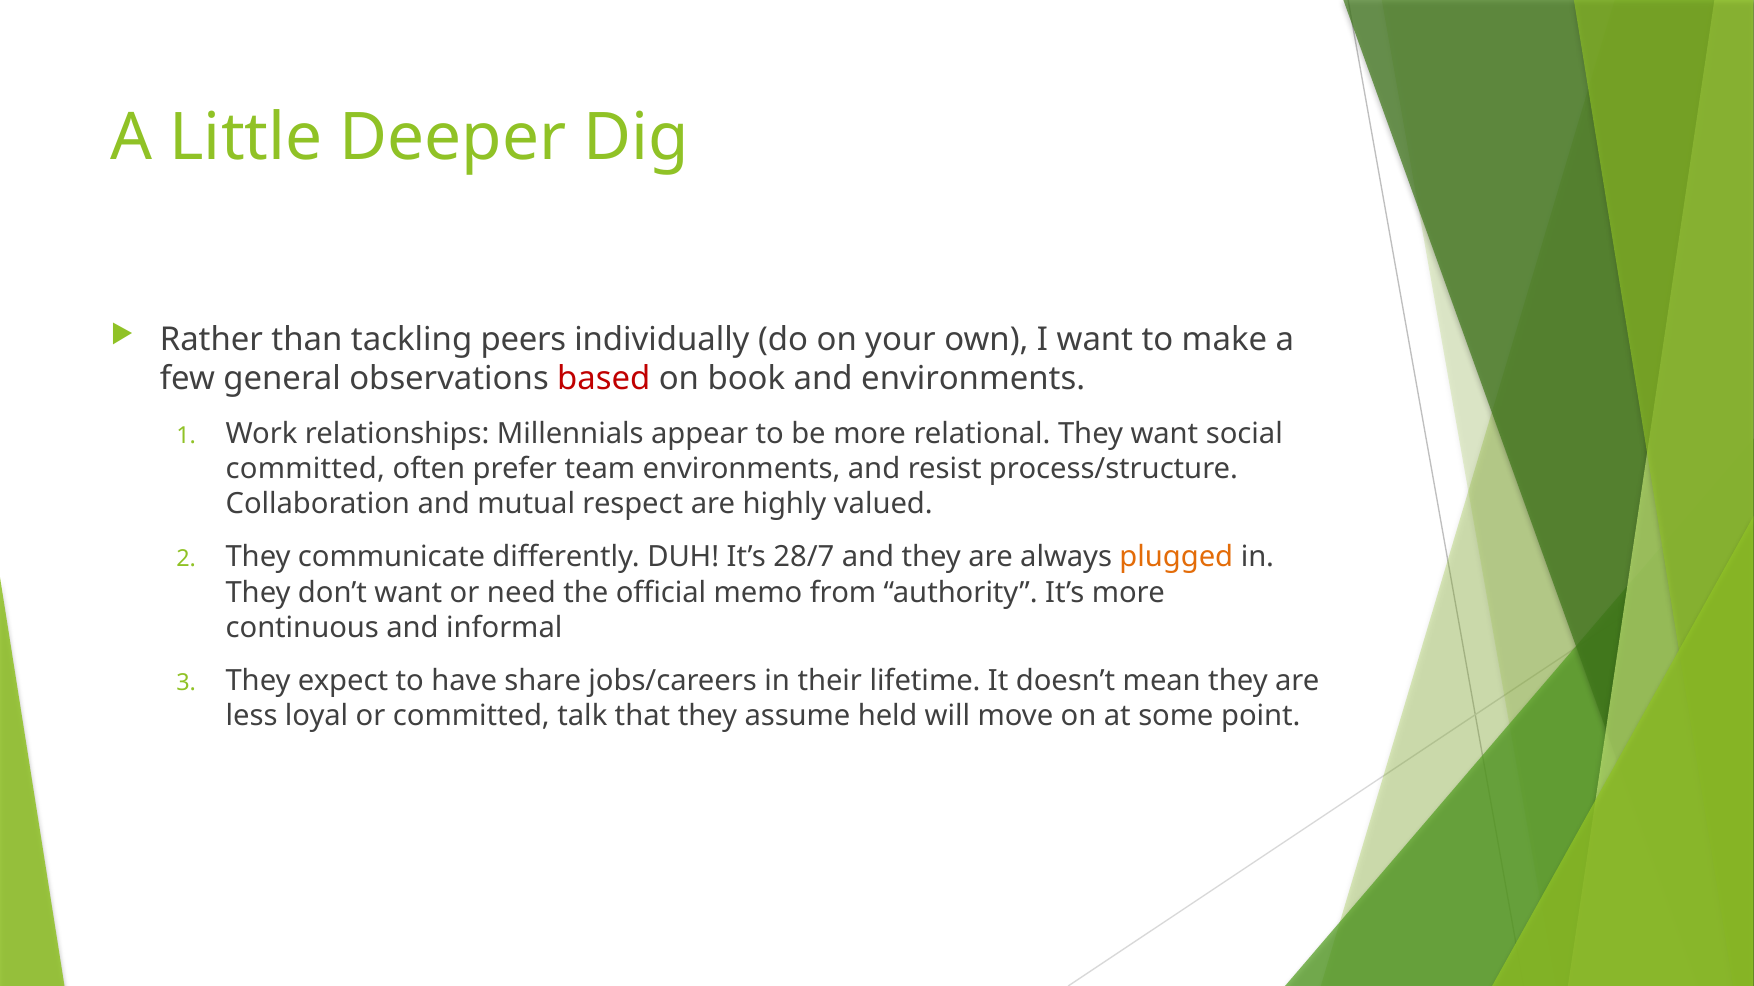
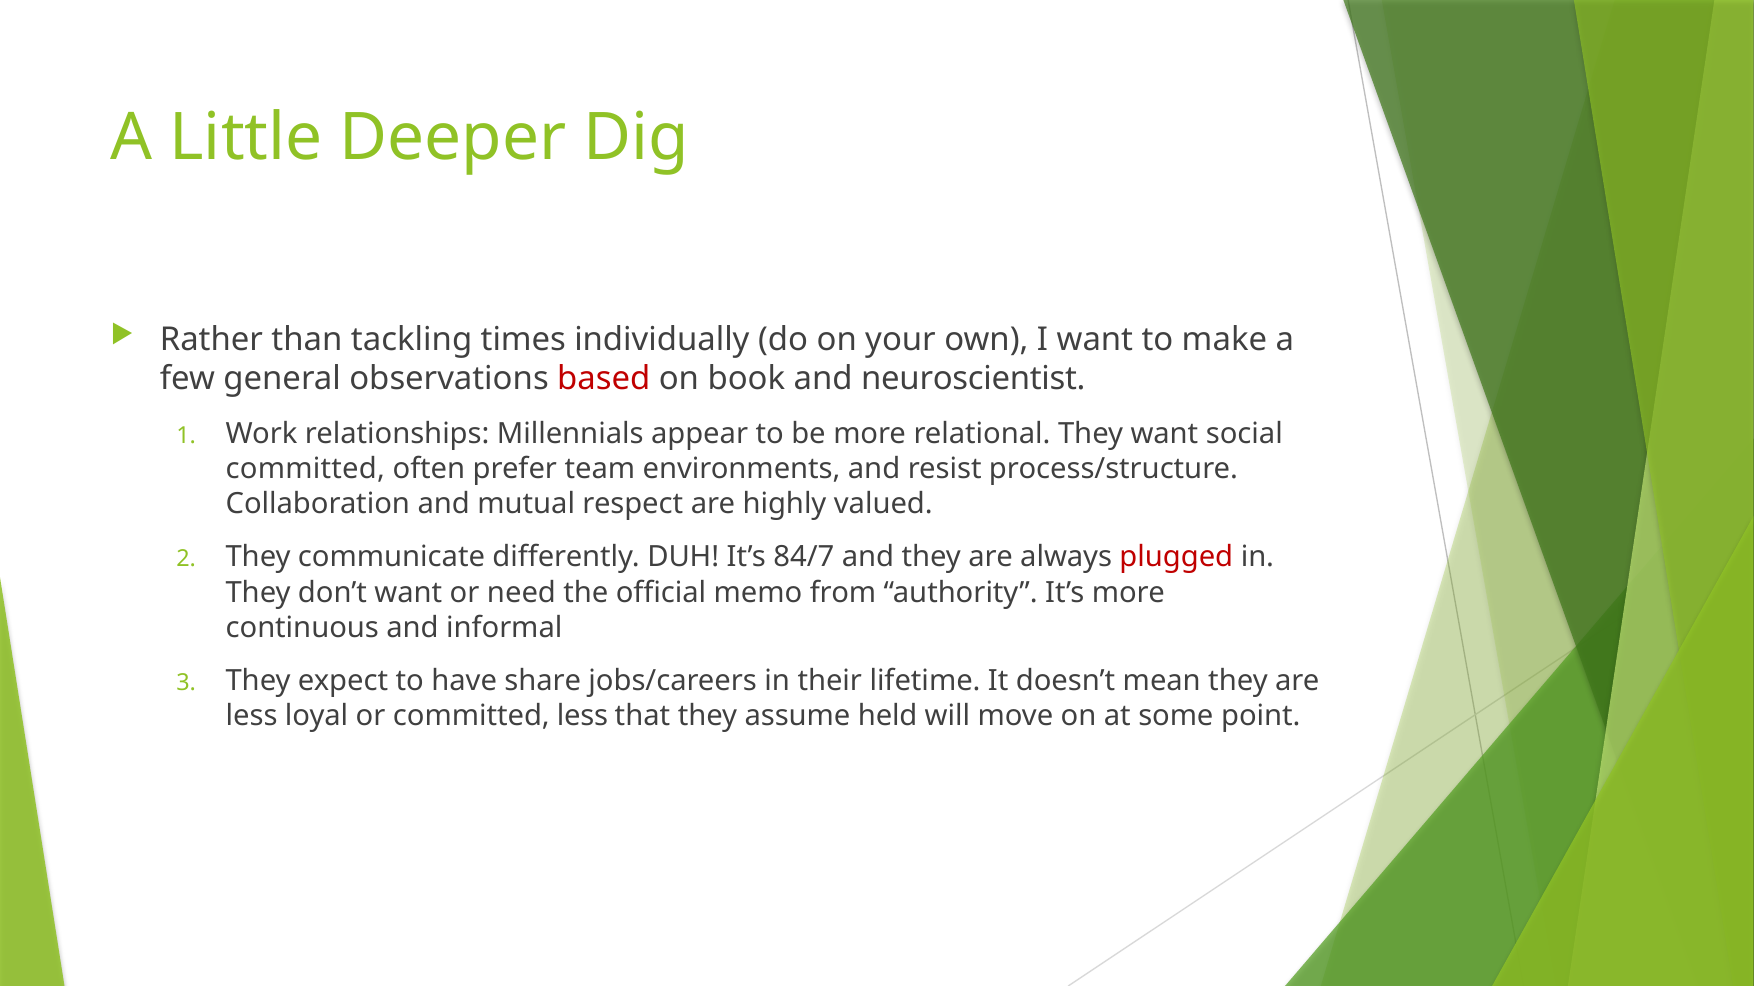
peers: peers -> times
and environments: environments -> neuroscientist
28/7: 28/7 -> 84/7
plugged colour: orange -> red
committed talk: talk -> less
